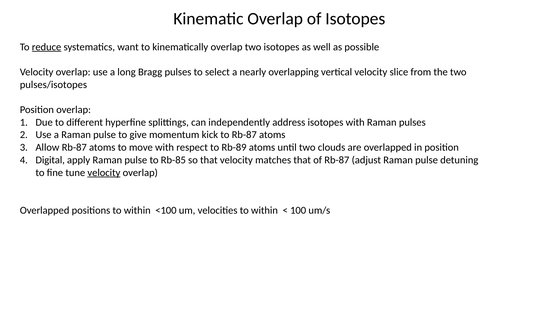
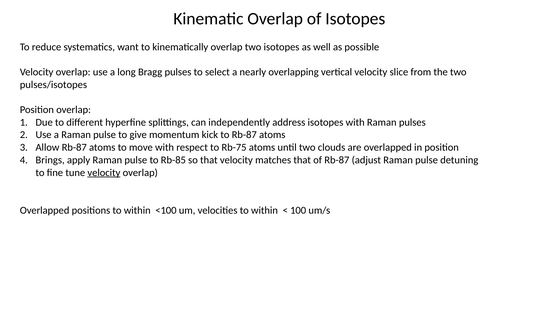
reduce underline: present -> none
Rb-89: Rb-89 -> Rb-75
Digital: Digital -> Brings
